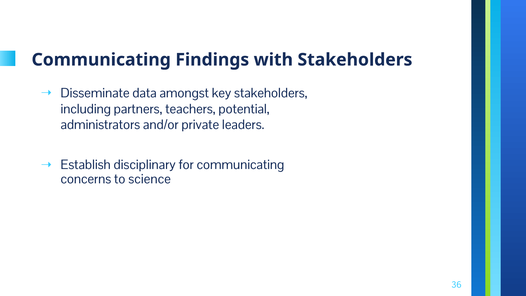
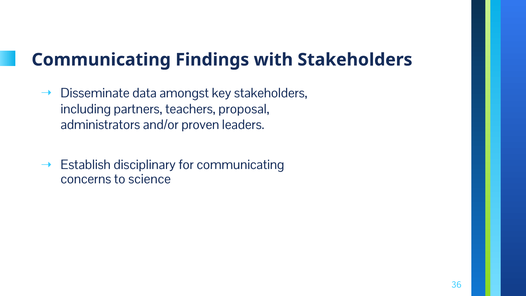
potential: potential -> proposal
private: private -> proven
